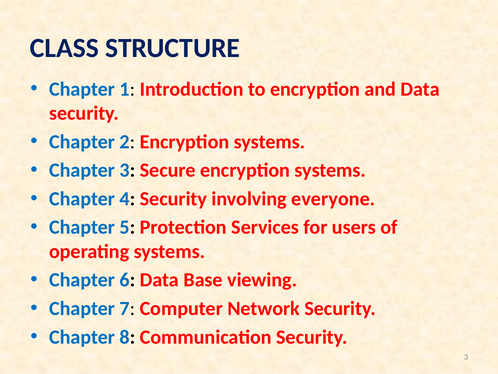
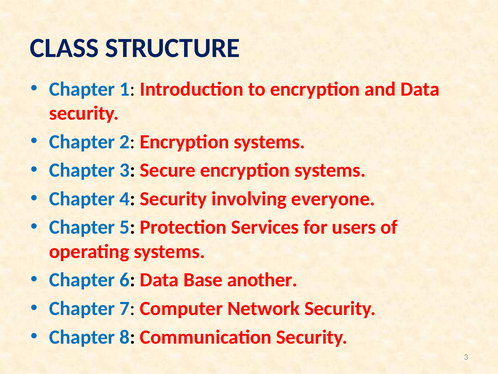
viewing: viewing -> another
